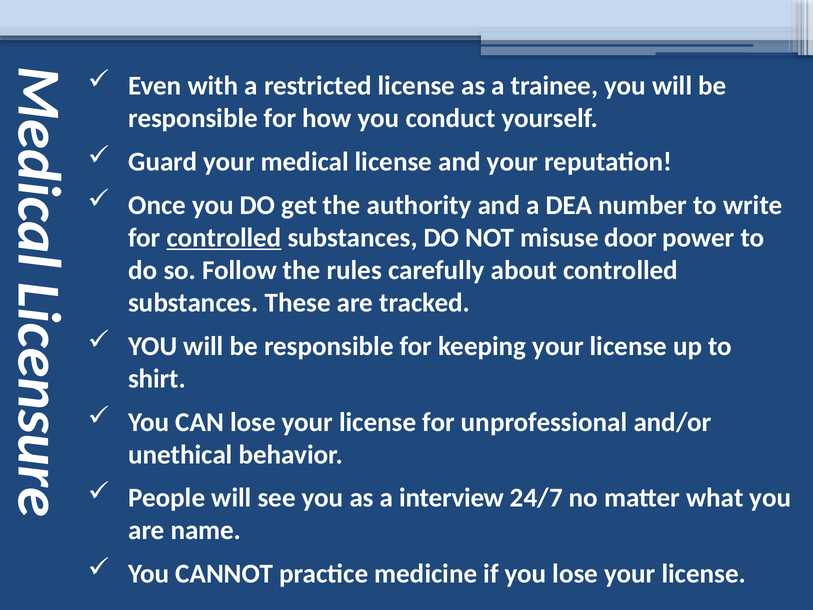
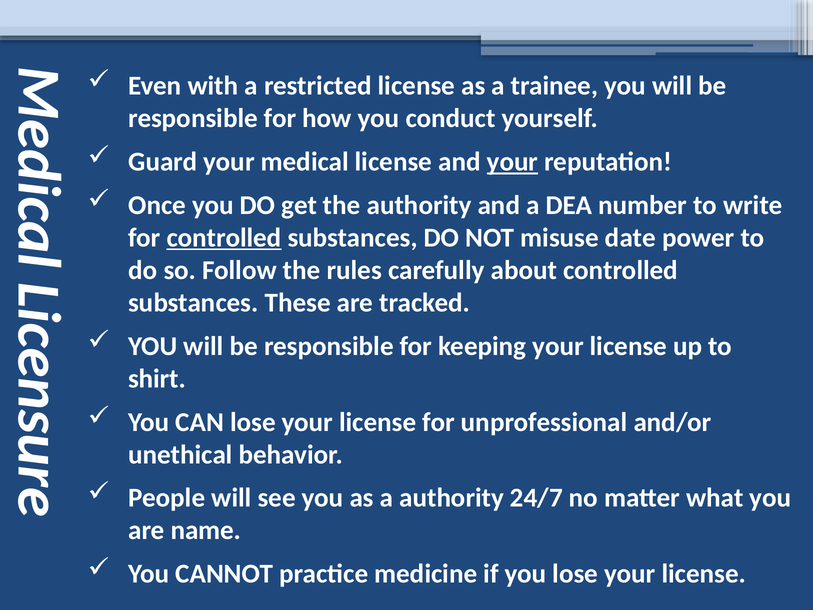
your at (512, 162) underline: none -> present
door: door -> date
a interview: interview -> authority
